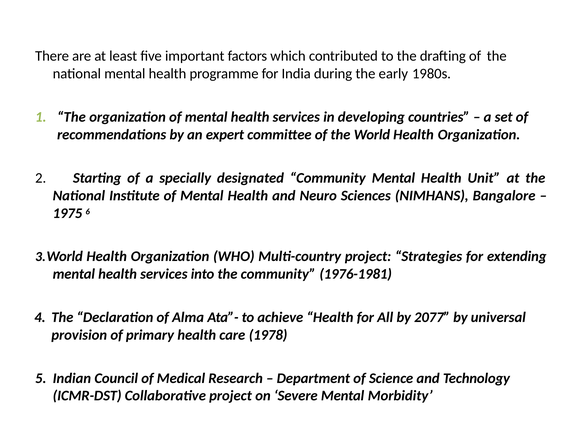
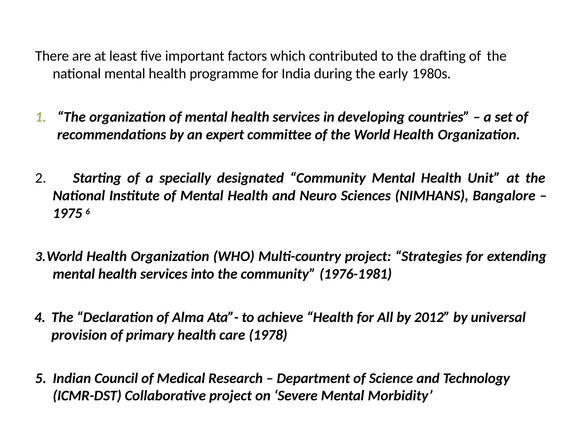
2077: 2077 -> 2012
